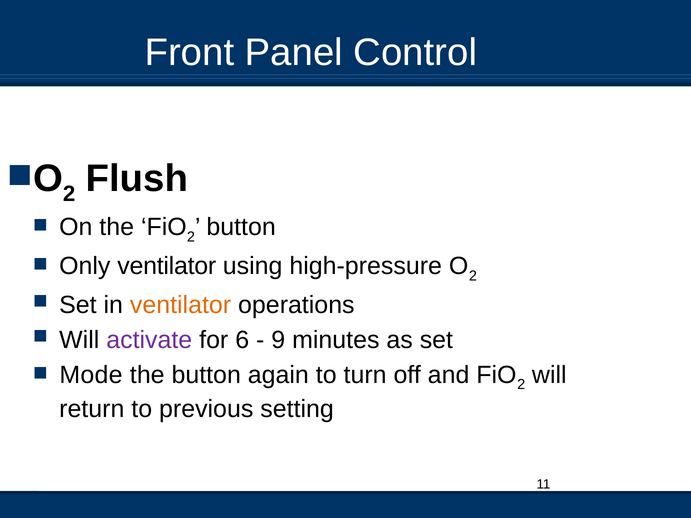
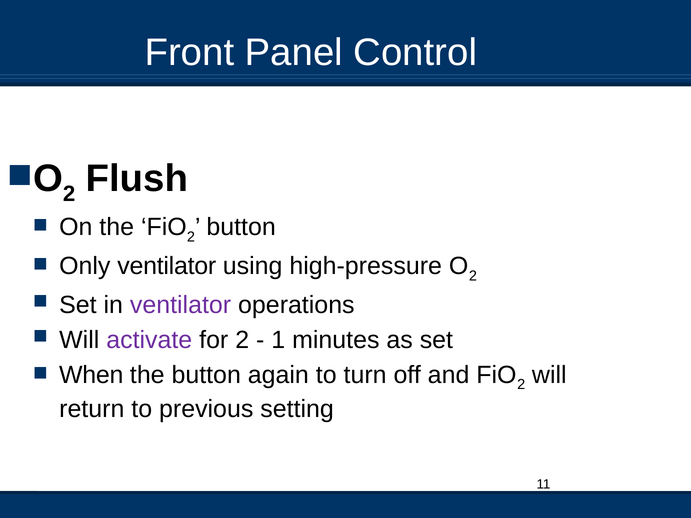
ventilator at (181, 305) colour: orange -> purple
for 6: 6 -> 2
9: 9 -> 1
Mode: Mode -> When
